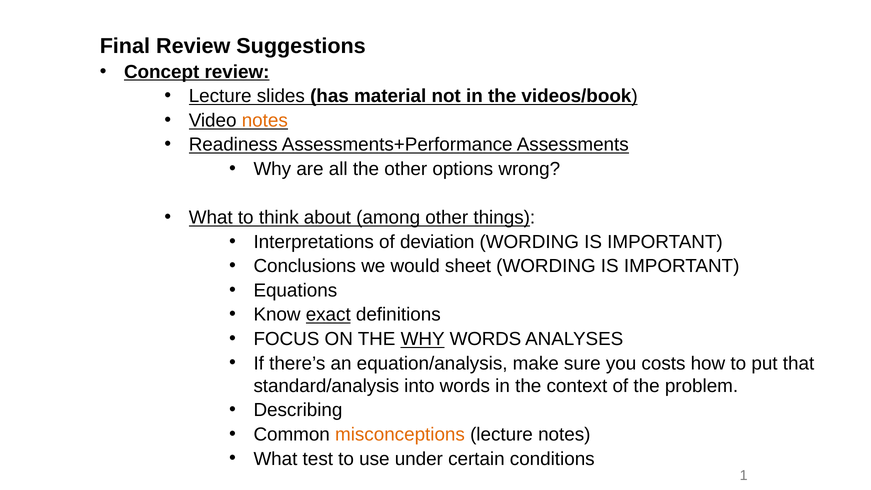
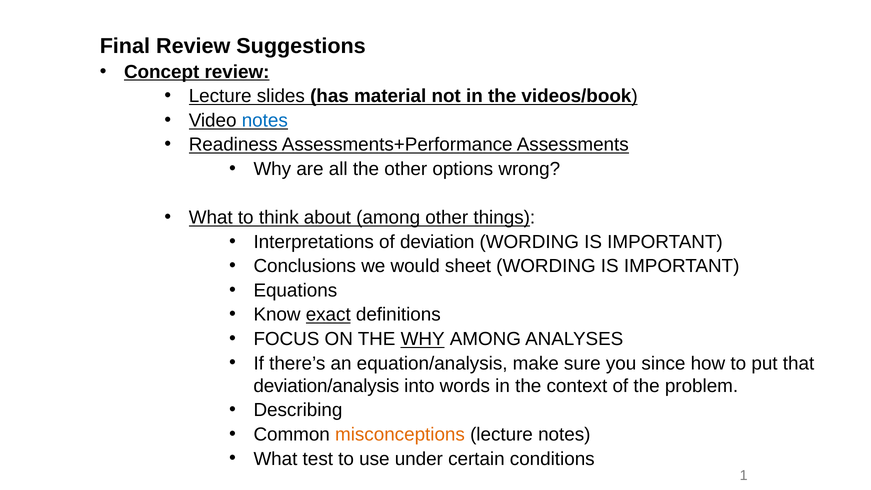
notes at (265, 120) colour: orange -> blue
WHY WORDS: WORDS -> AMONG
costs: costs -> since
standard/analysis: standard/analysis -> deviation/analysis
